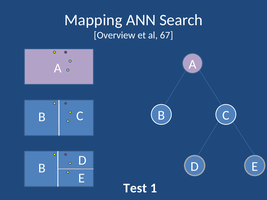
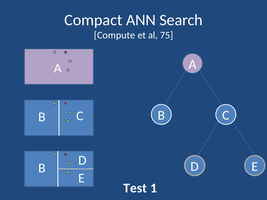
Mapping: Mapping -> Compact
Overview: Overview -> Compute
67: 67 -> 75
